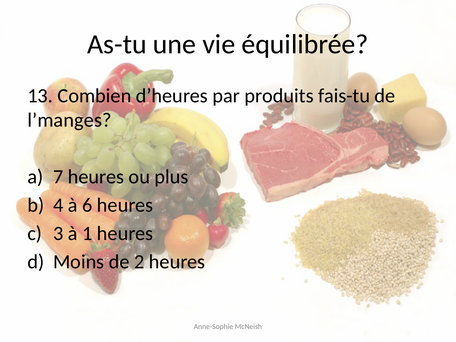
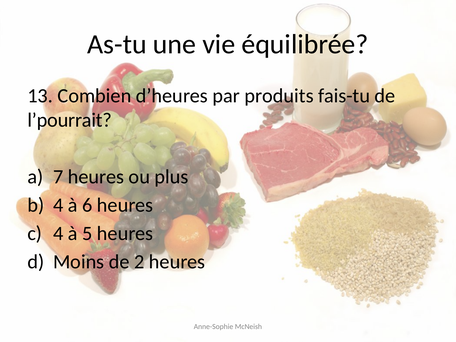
l’manges: l’manges -> l’pourrait
3 at (58, 234): 3 -> 4
1: 1 -> 5
